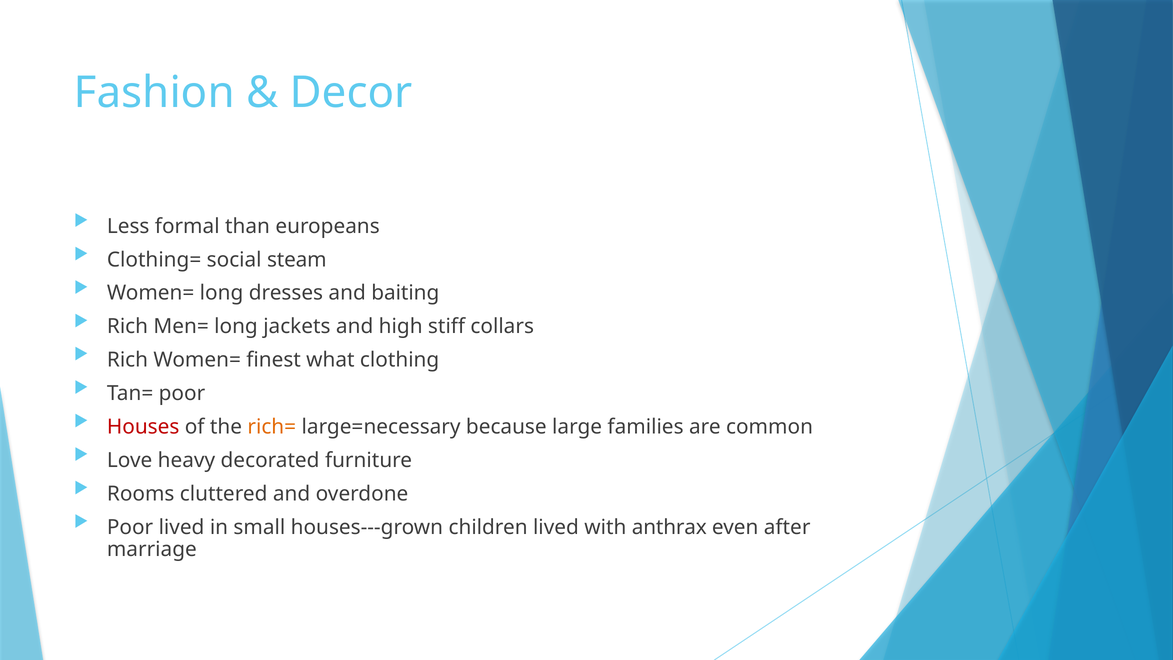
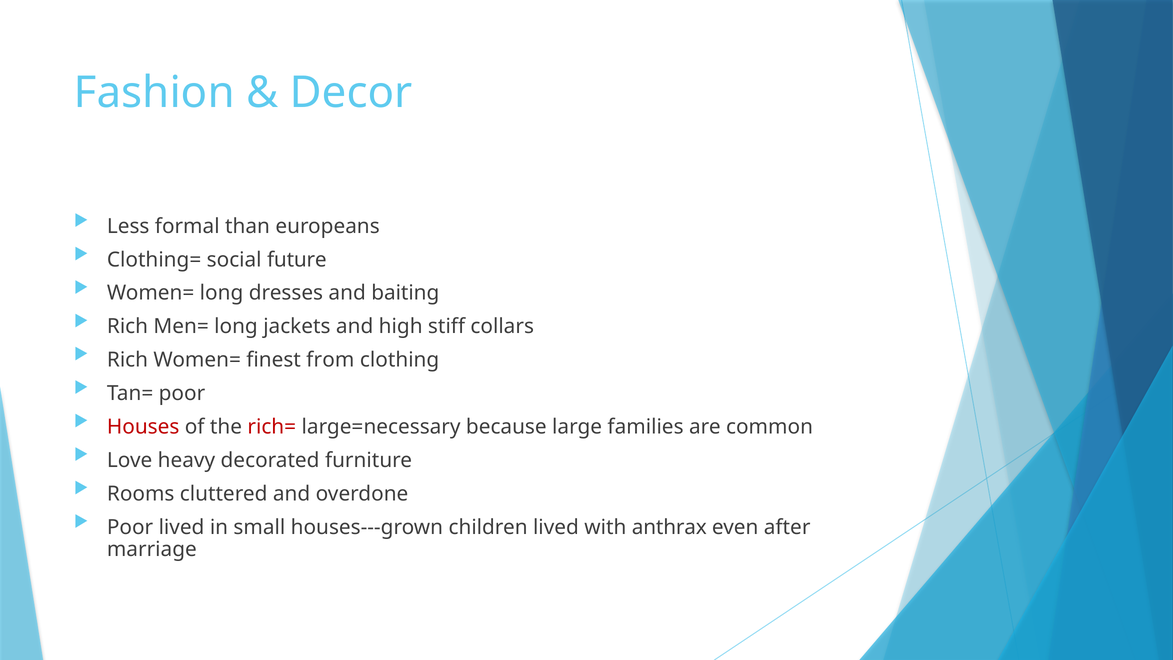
steam: steam -> future
what: what -> from
rich= colour: orange -> red
